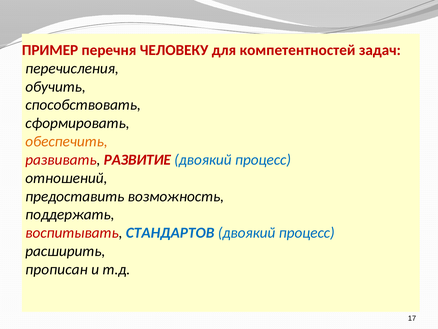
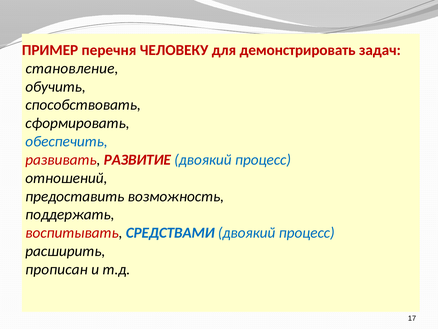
компетентностей: компетентностей -> демонстрировать
перечисления: перечисления -> становление
обеспечить colour: orange -> blue
СТАНДАРТОВ: СТАНДАРТОВ -> СРЕДСТВАМИ
